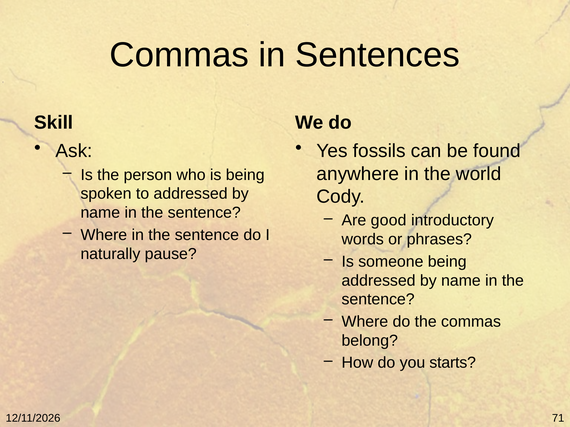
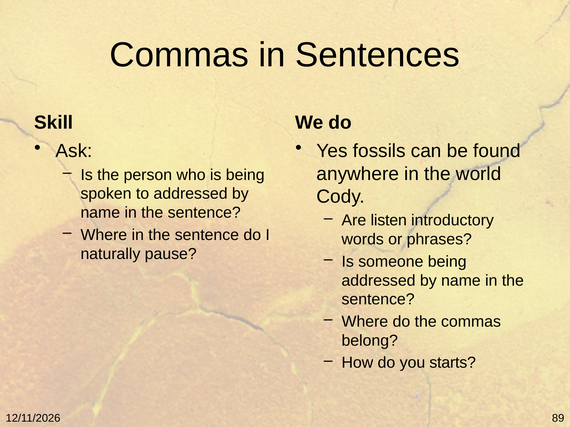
good: good -> listen
71: 71 -> 89
